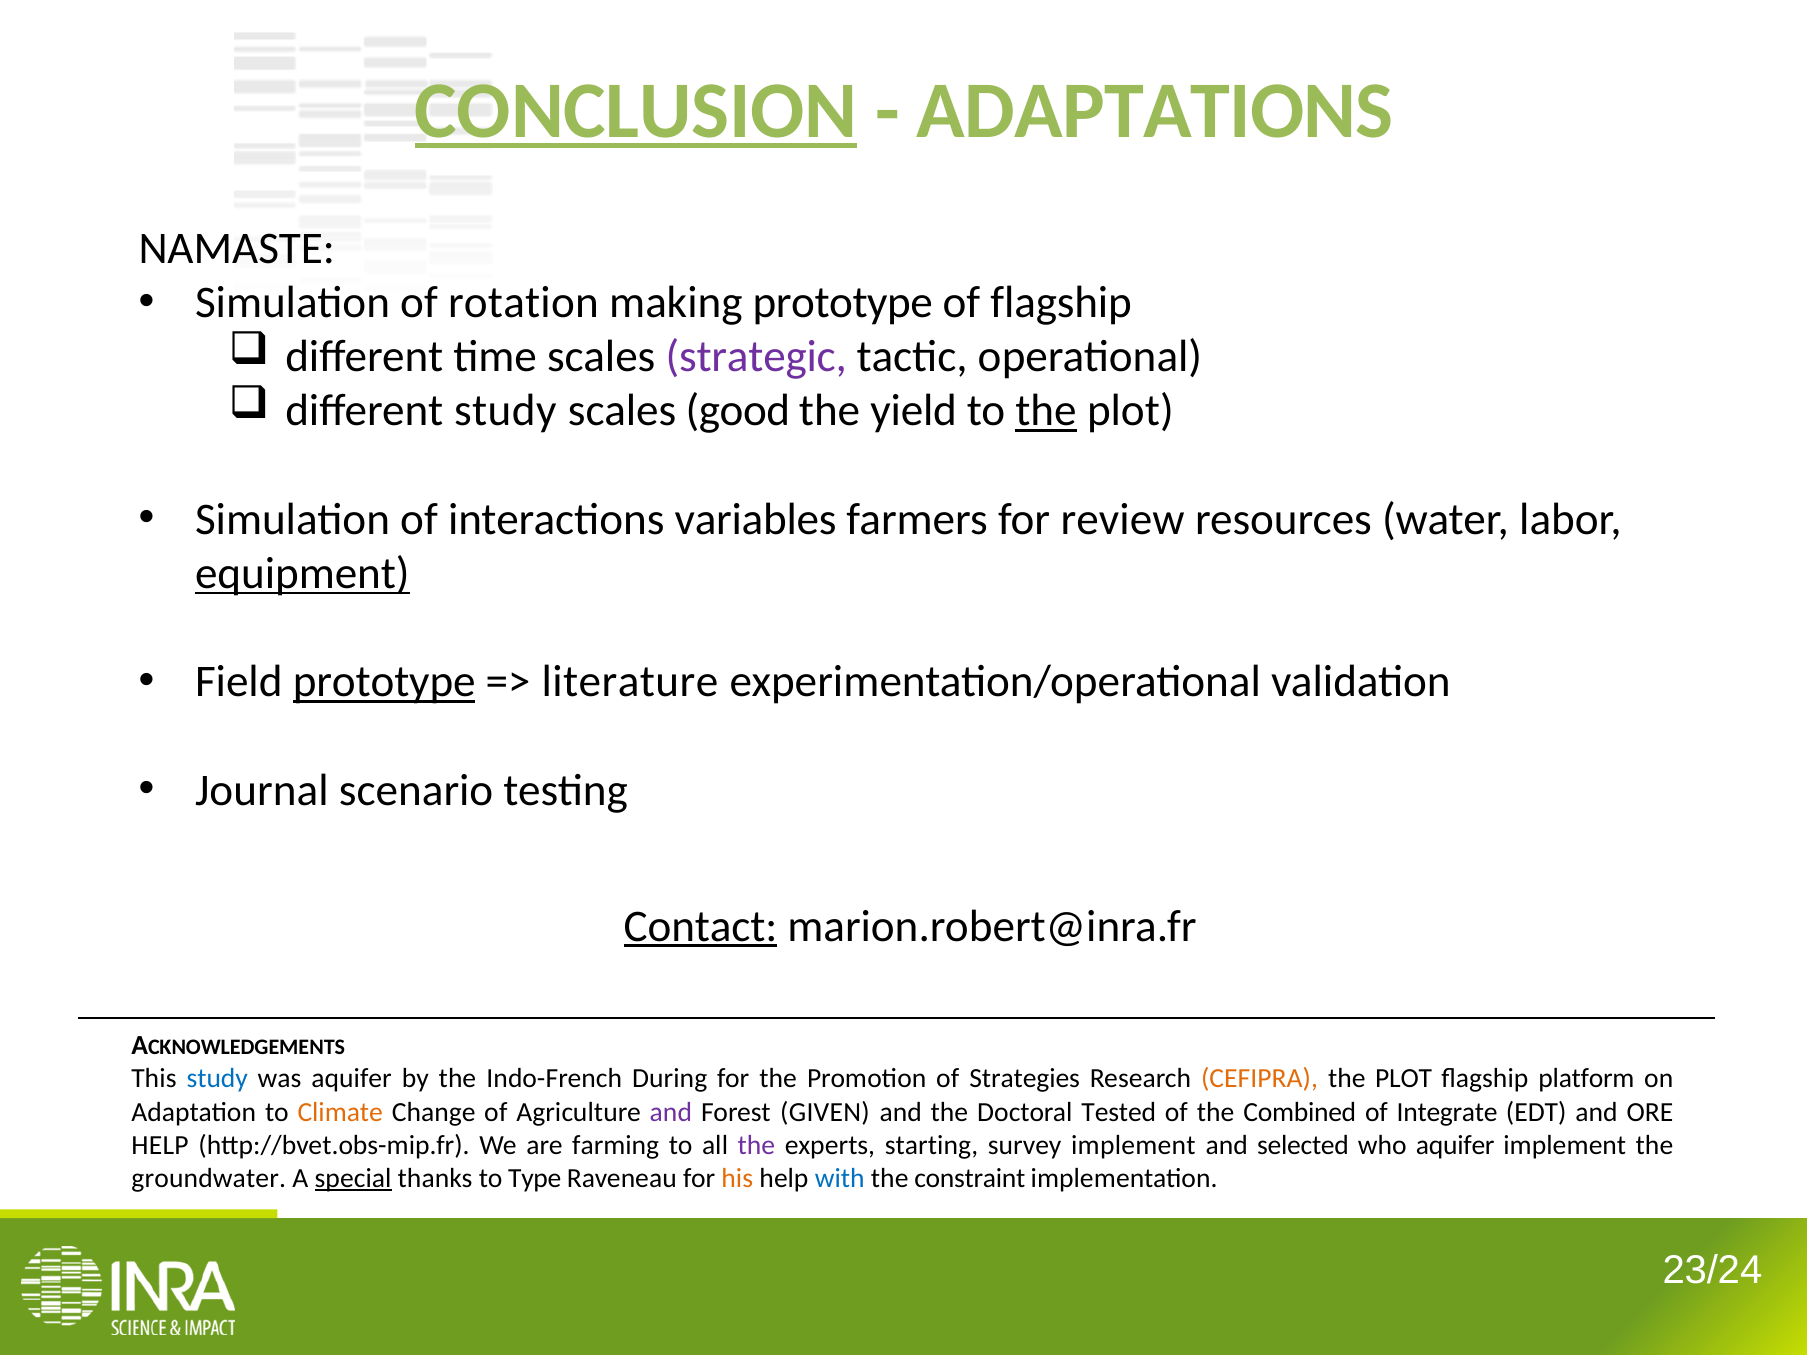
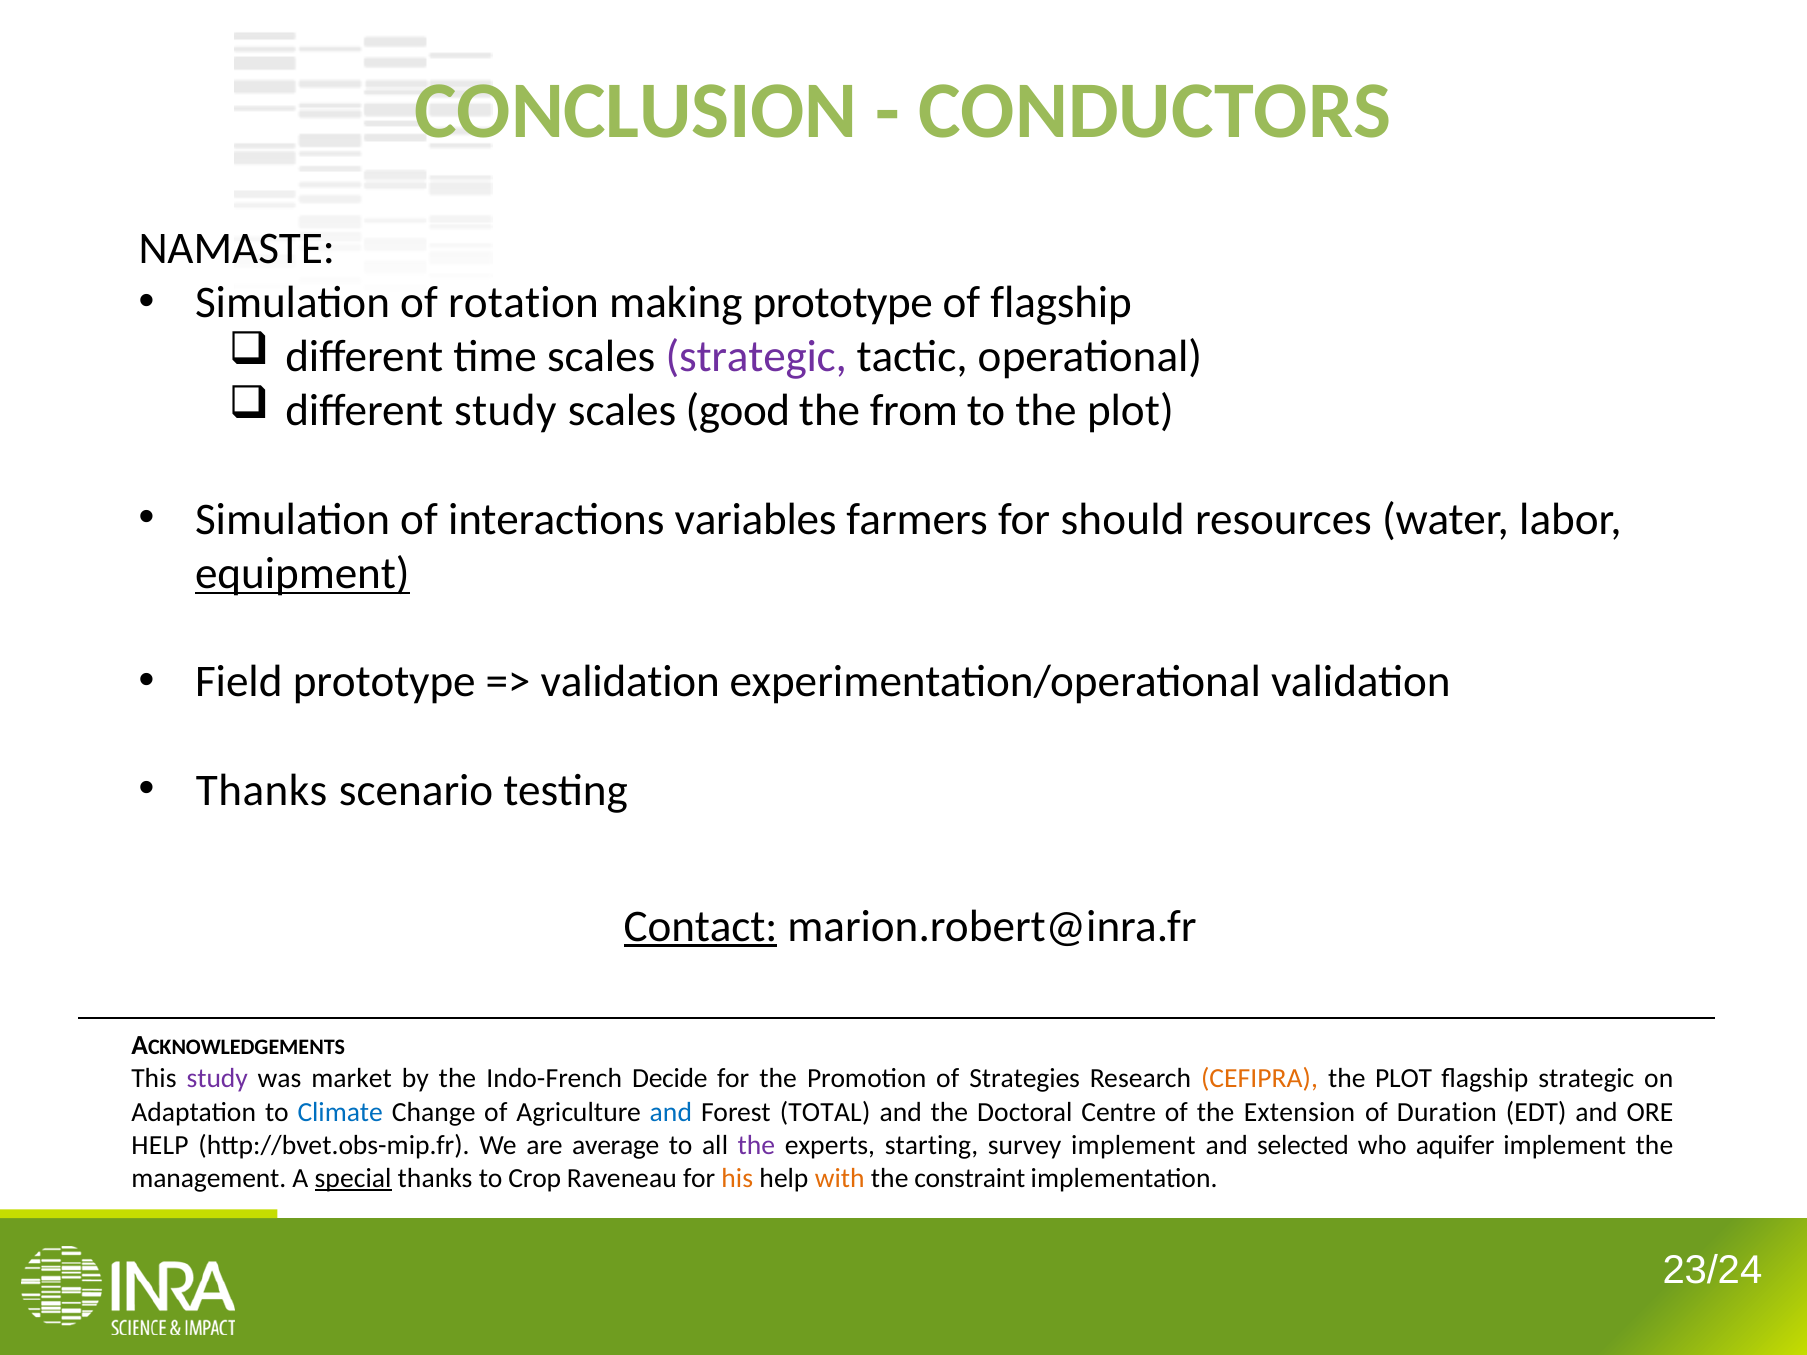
CONCLUSION underline: present -> none
ADAPTATIONS: ADAPTATIONS -> CONDUCTORS
yield: yield -> from
the at (1046, 411) underline: present -> none
review: review -> should
prototype at (384, 682) underline: present -> none
literature at (630, 682): literature -> validation
Journal at (262, 791): Journal -> Thanks
study at (217, 1079) colour: blue -> purple
was aquifer: aquifer -> market
During: During -> Decide
flagship platform: platform -> strategic
Climate colour: orange -> blue
and at (671, 1112) colour: purple -> blue
GIVEN: GIVEN -> TOTAL
Tested: Tested -> Centre
Combined: Combined -> Extension
Integrate: Integrate -> Duration
farming: farming -> average
groundwater: groundwater -> management
Type: Type -> Crop
with colour: blue -> orange
